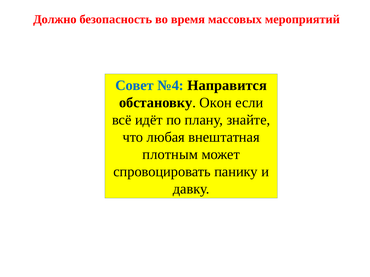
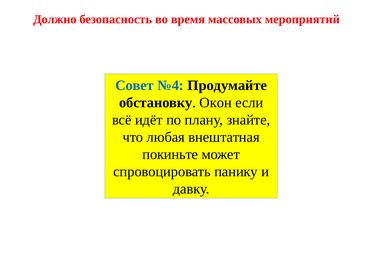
Направится: Направится -> Продумайте
плотным: плотным -> покиньте
